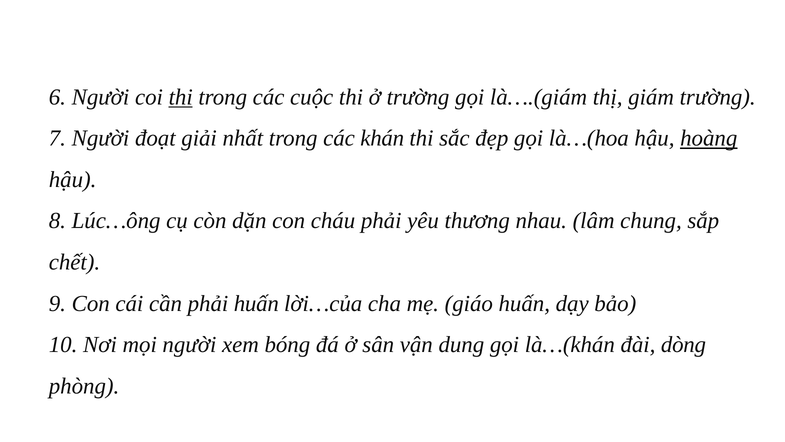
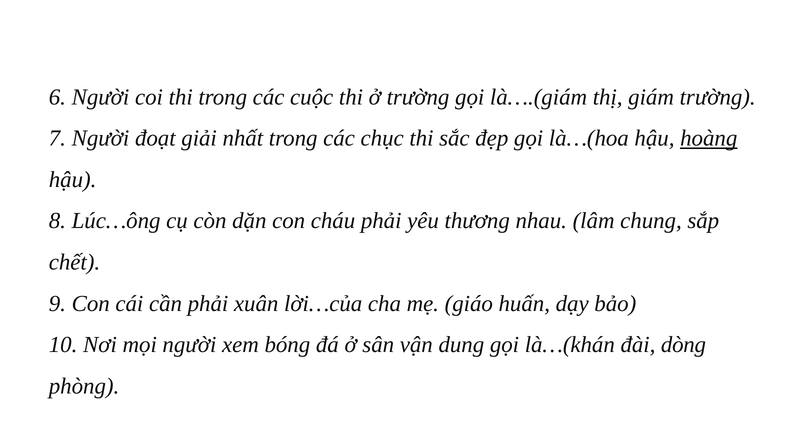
thi at (181, 97) underline: present -> none
khán: khán -> chục
phải huấn: huấn -> xuân
